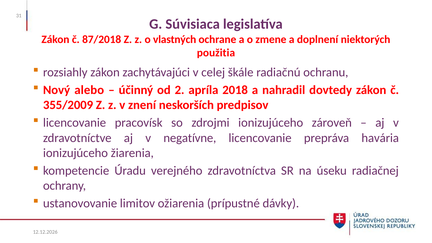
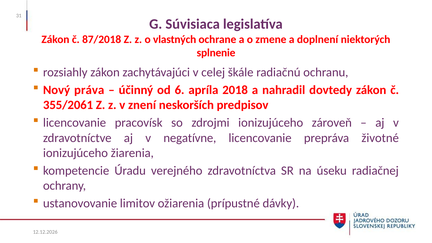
použitia: použitia -> splnenie
alebo: alebo -> práva
2: 2 -> 6
355/2009: 355/2009 -> 355/2061
havária: havária -> životné
